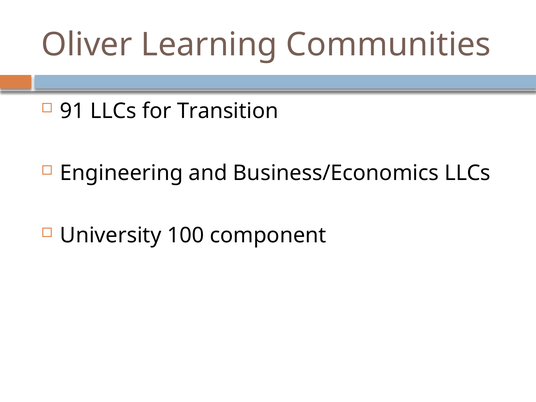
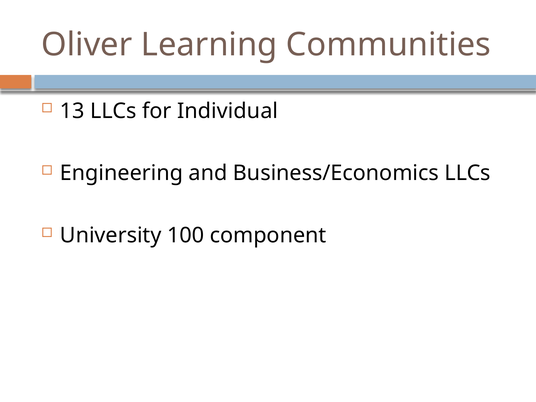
91: 91 -> 13
Transition: Transition -> Individual
